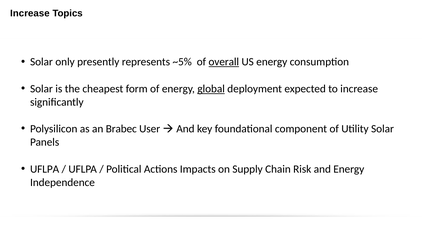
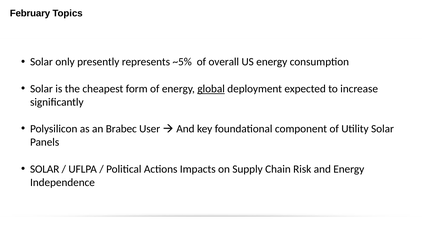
Increase at (30, 13): Increase -> February
overall underline: present -> none
UFLPA at (45, 169): UFLPA -> SOLAR
